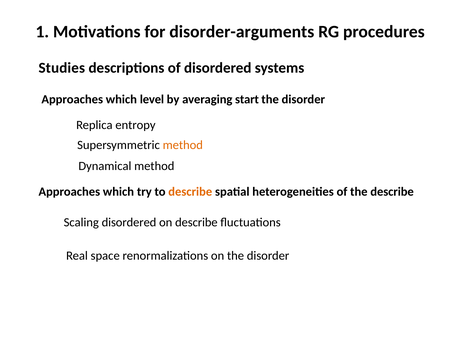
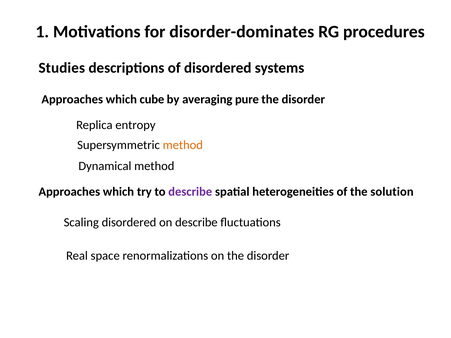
disorder-arguments: disorder-arguments -> disorder-dominates
level: level -> cube
start: start -> pure
describe at (190, 192) colour: orange -> purple
the describe: describe -> solution
